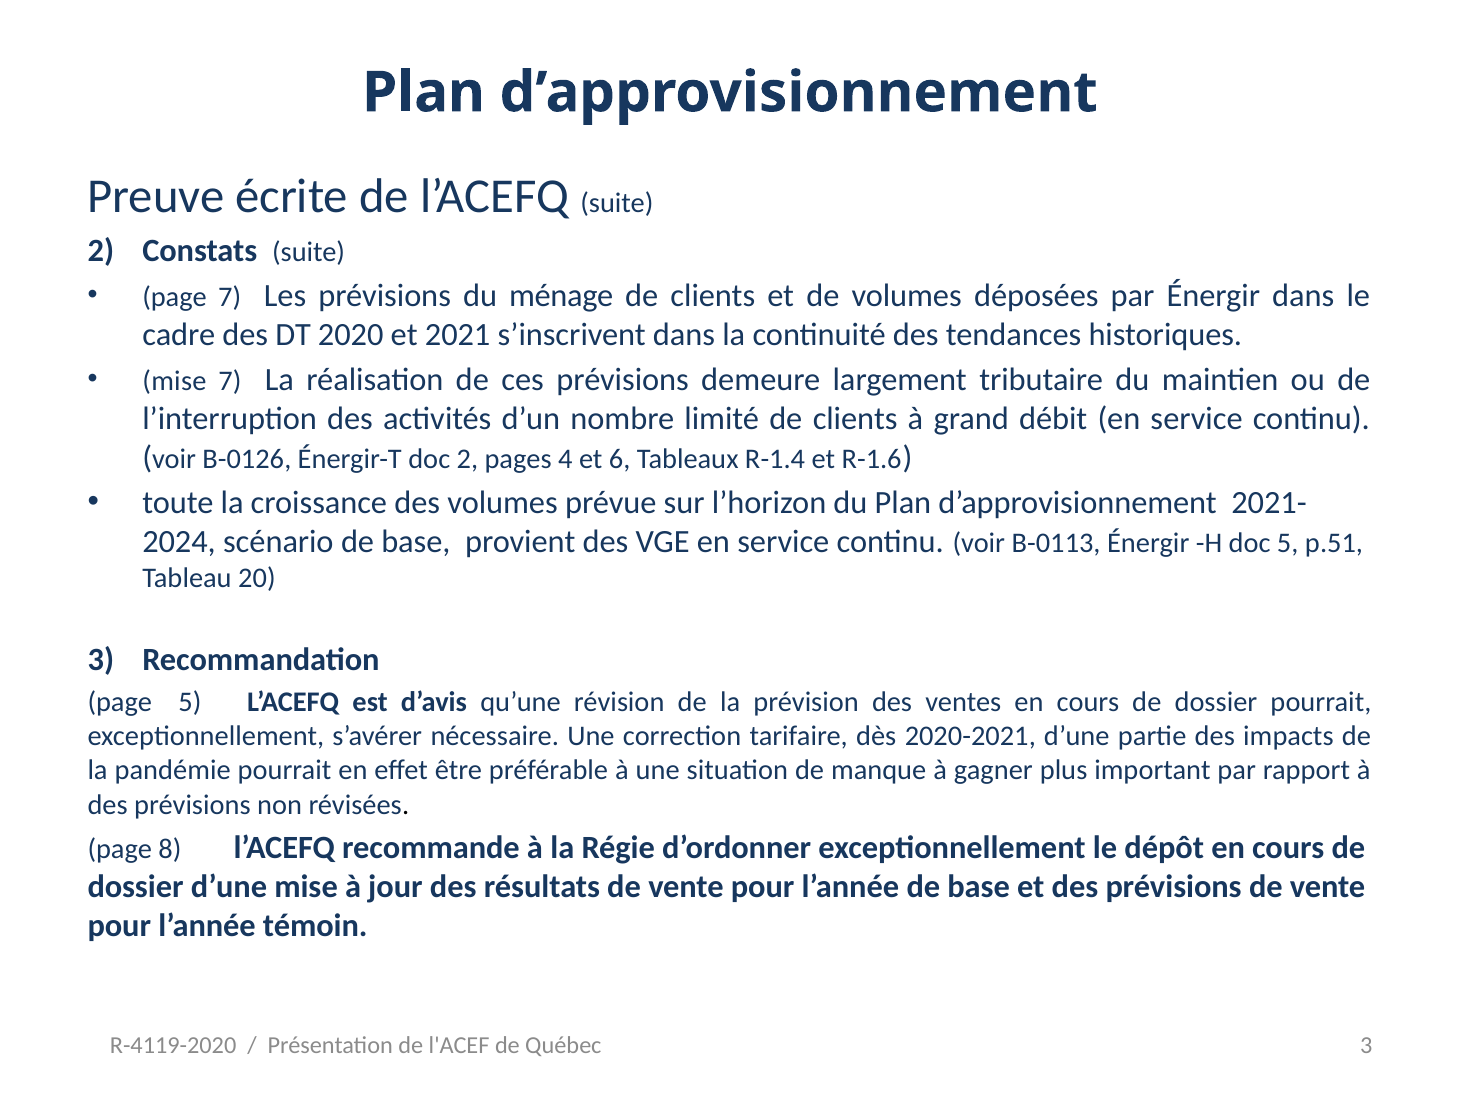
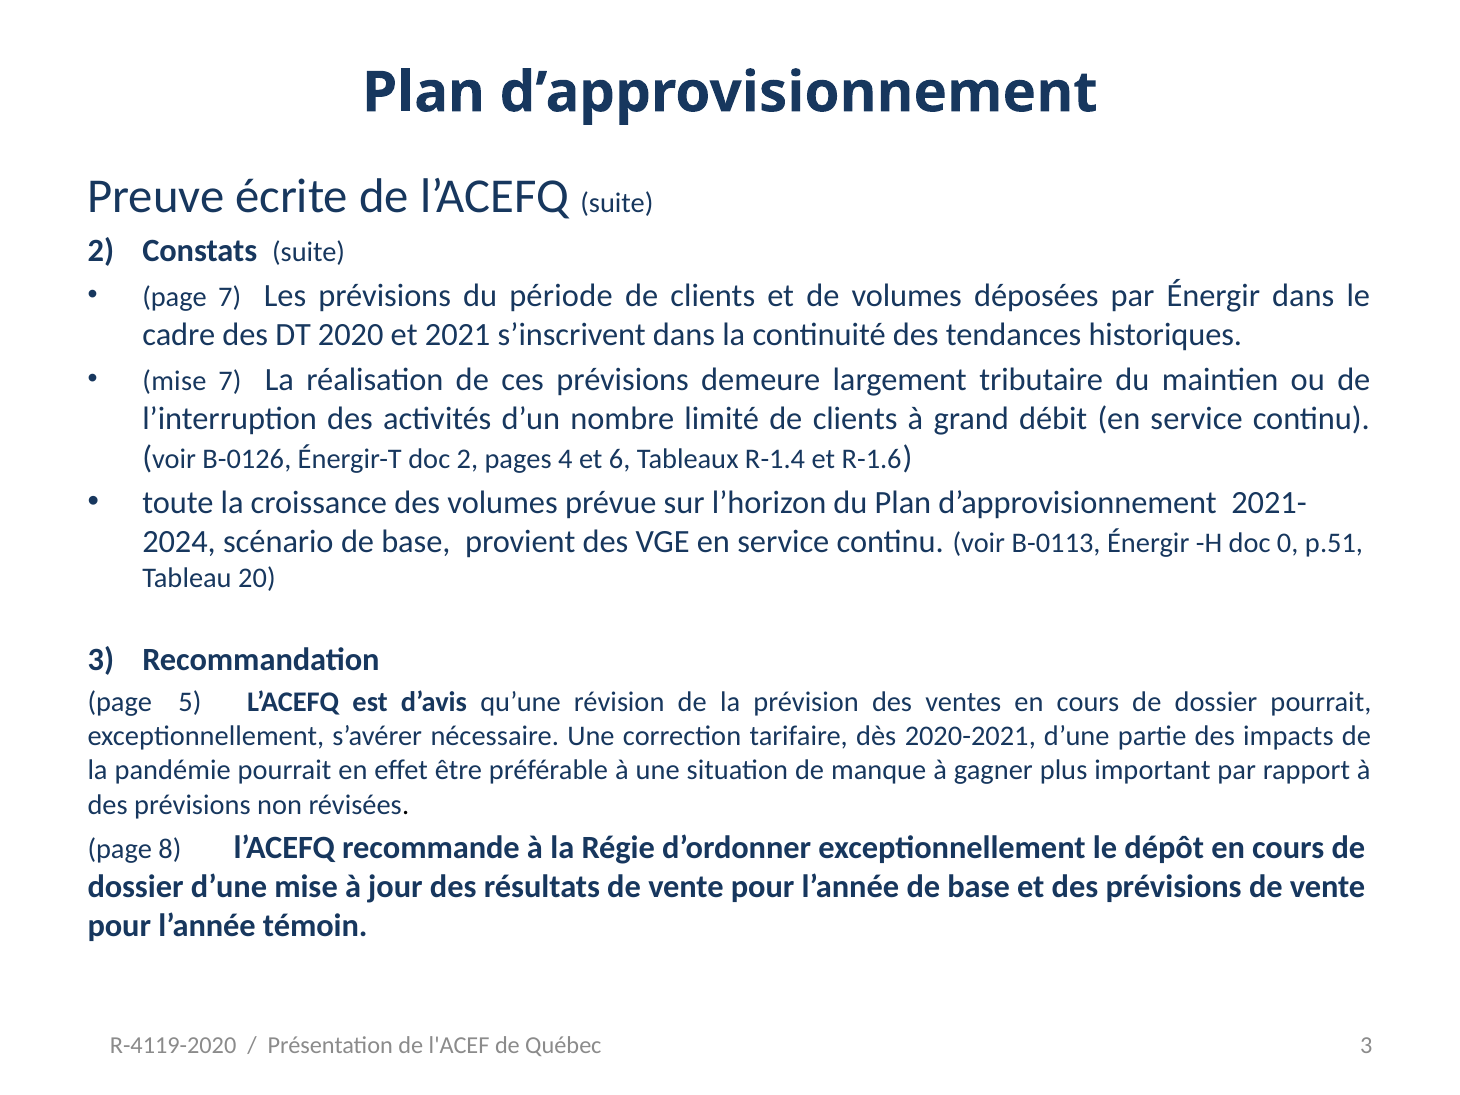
ménage: ménage -> période
doc 5: 5 -> 0
